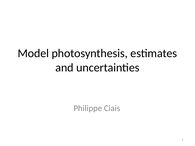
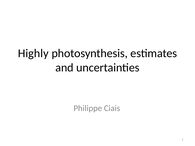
Model: Model -> Highly
